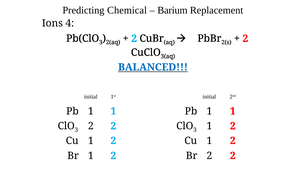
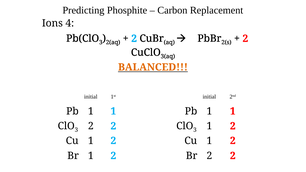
Chemical: Chemical -> Phosphite
Barium: Barium -> Carbon
BALANCED colour: blue -> orange
